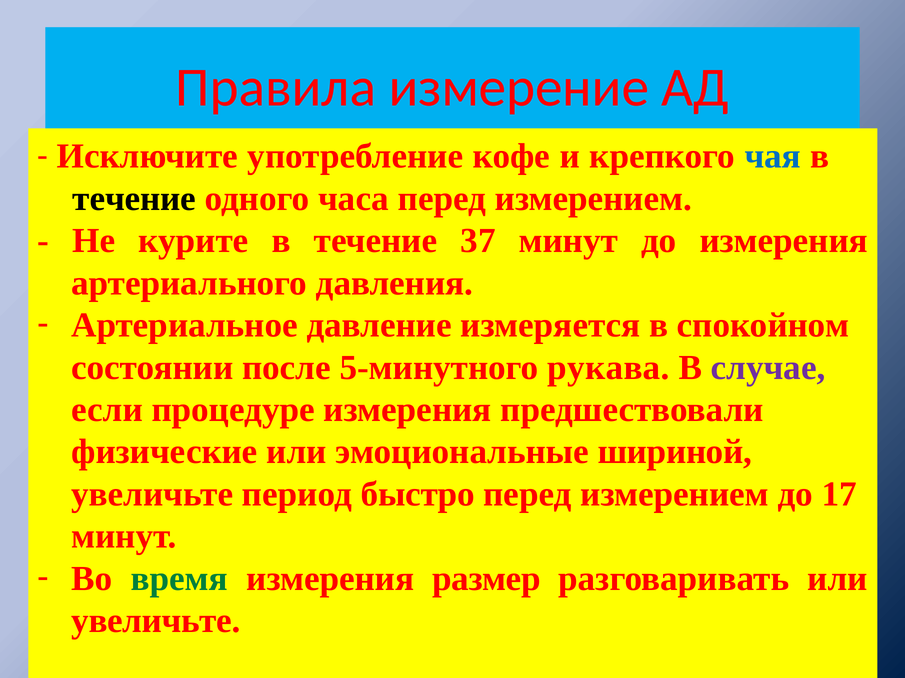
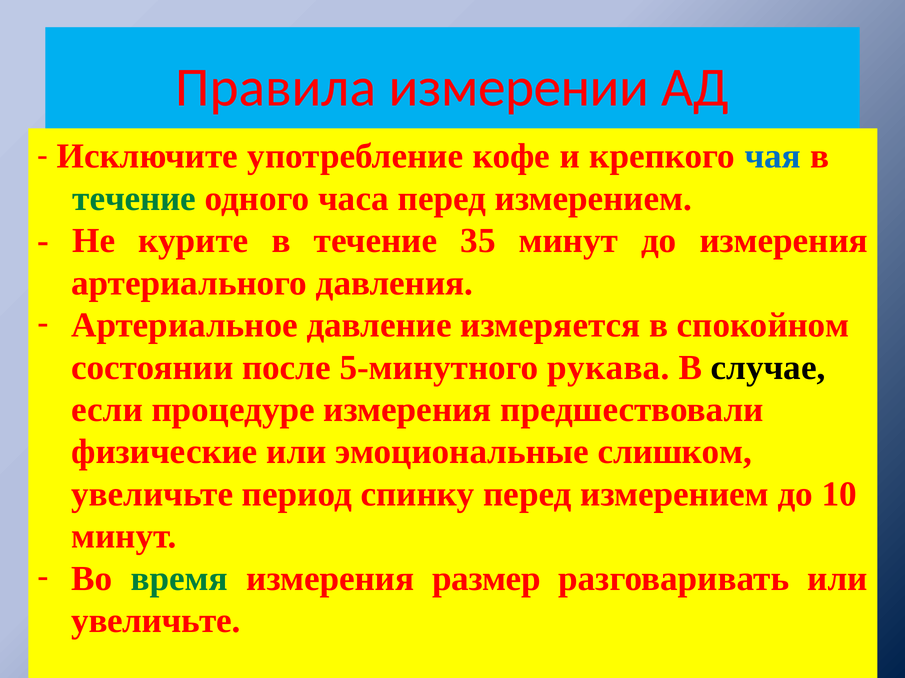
измерение: измерение -> измерении
течение at (134, 199) colour: black -> green
37: 37 -> 35
случае colour: purple -> black
шириной: шириной -> слишком
быстро: быстро -> спинку
17: 17 -> 10
